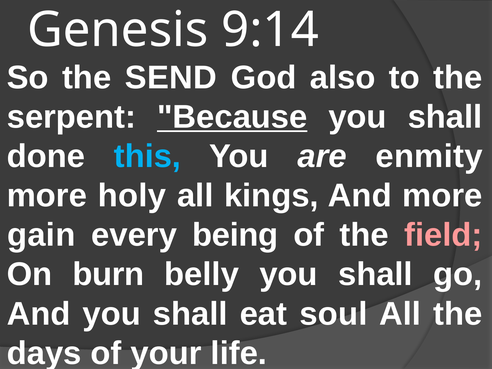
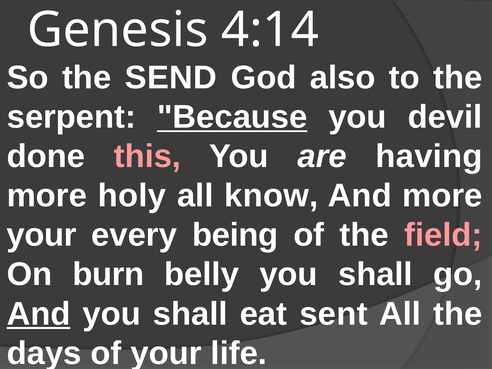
9:14: 9:14 -> 4:14
shall at (445, 117): shall -> devil
this colour: light blue -> pink
enmity: enmity -> having
kings: kings -> know
gain at (41, 235): gain -> your
And at (39, 314) underline: none -> present
soul: soul -> sent
